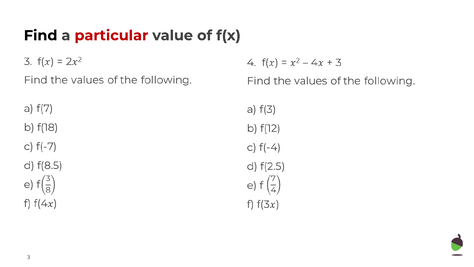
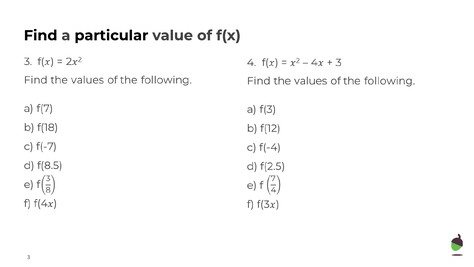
particular colour: red -> black
